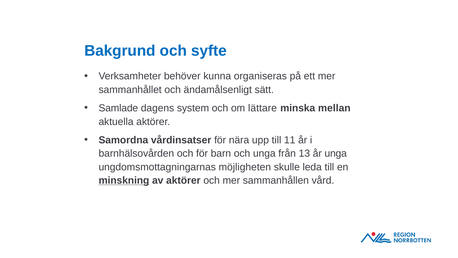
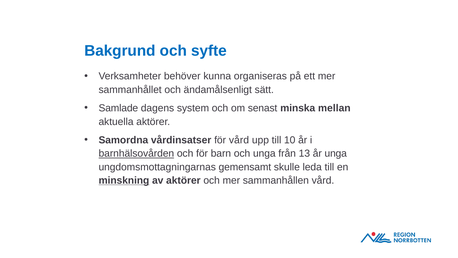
lättare: lättare -> senast
för nära: nära -> vård
11: 11 -> 10
barnhälsovården underline: none -> present
möjligheten: möjligheten -> gemensamt
